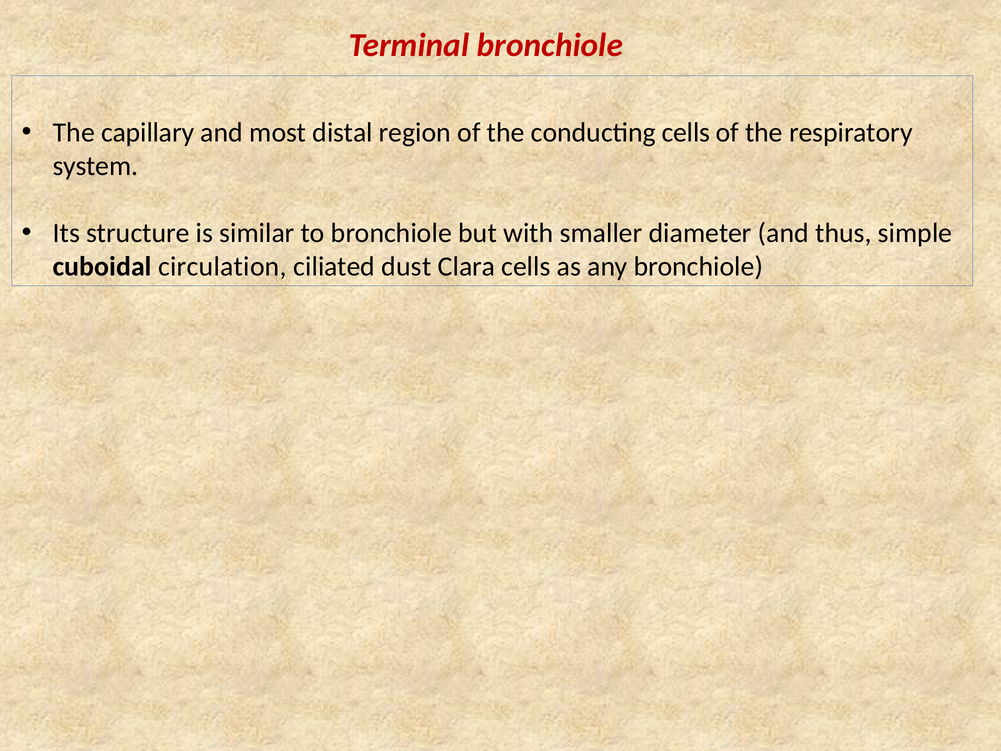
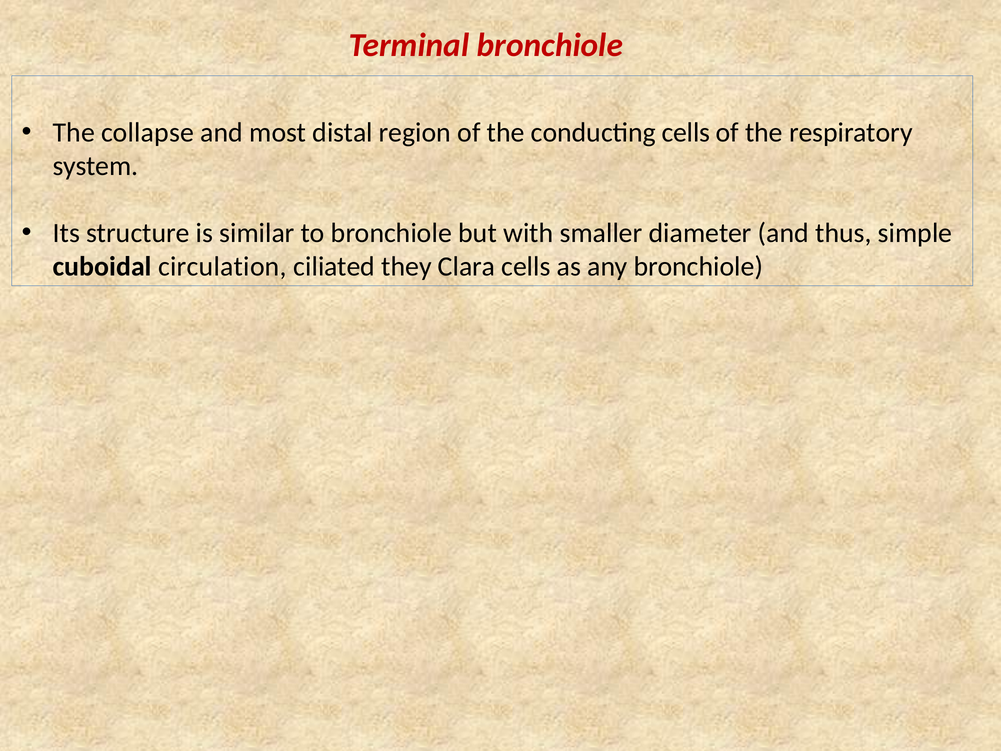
capillary: capillary -> collapse
dust: dust -> they
